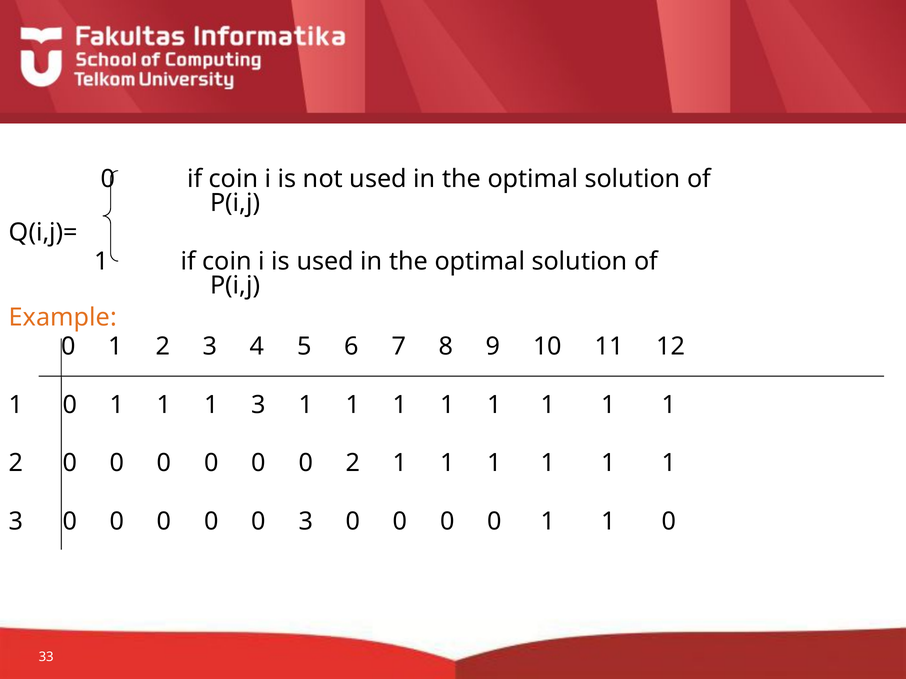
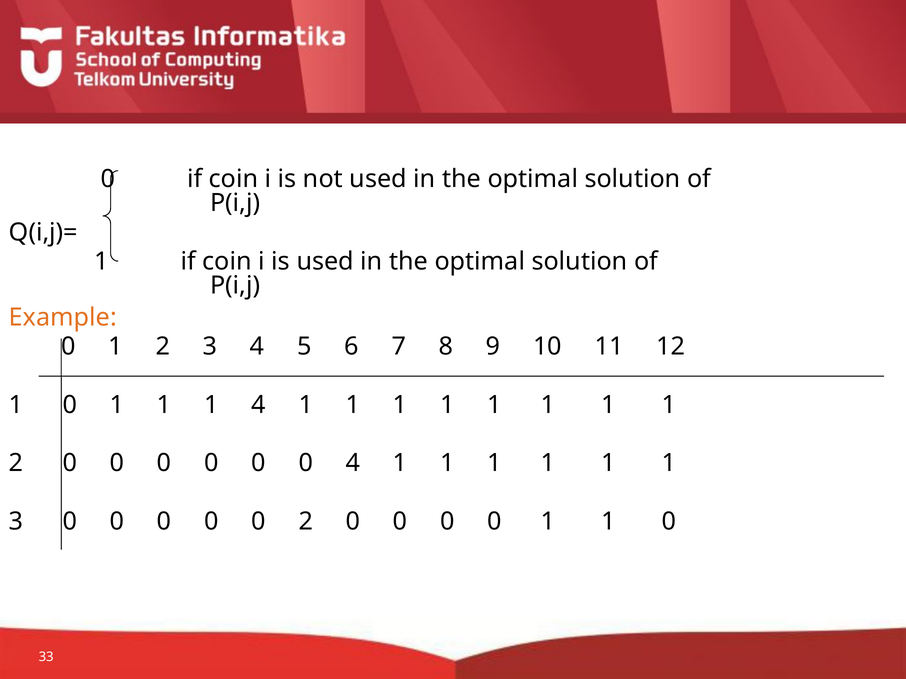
3 at (258, 405): 3 -> 4
0 2: 2 -> 4
0 3: 3 -> 2
